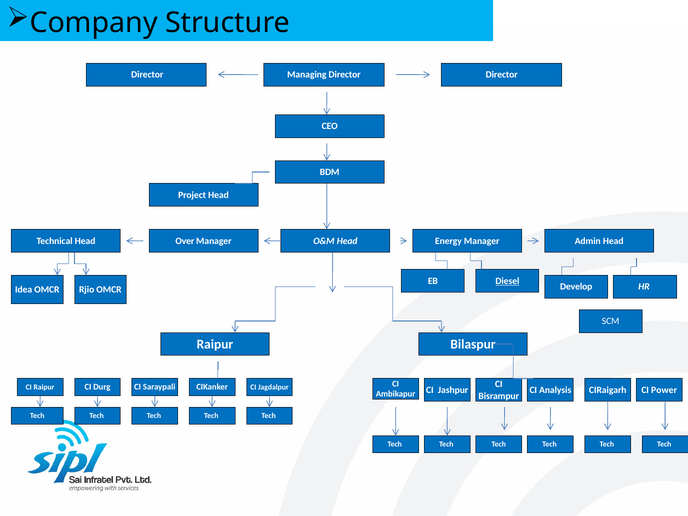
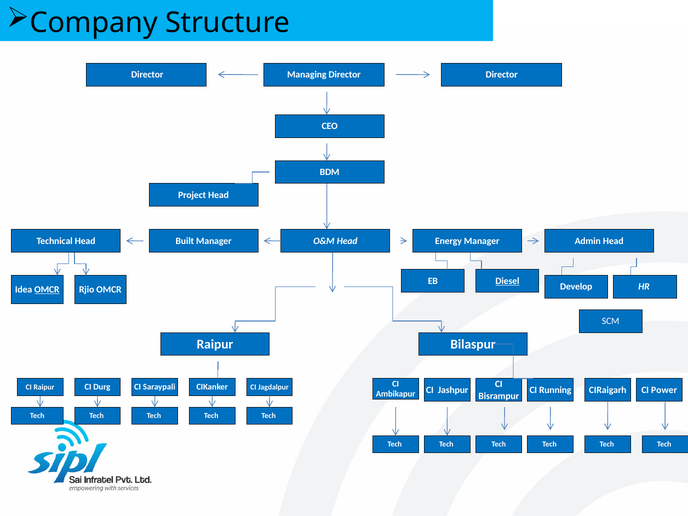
Over: Over -> Built
OMCR at (47, 290) underline: none -> present
Analysis: Analysis -> Running
